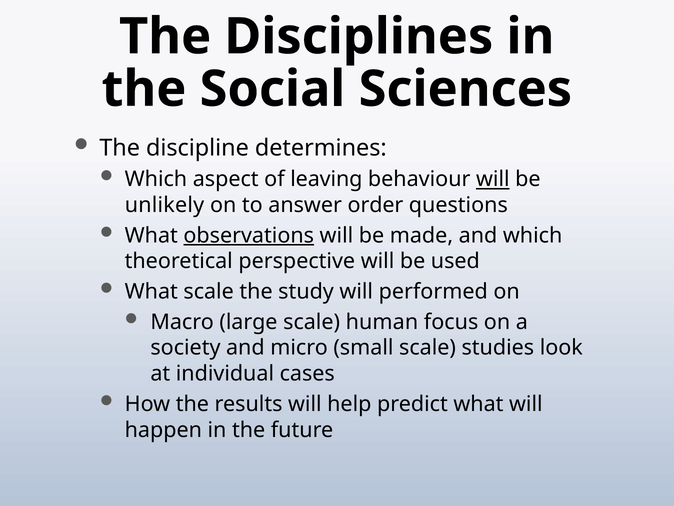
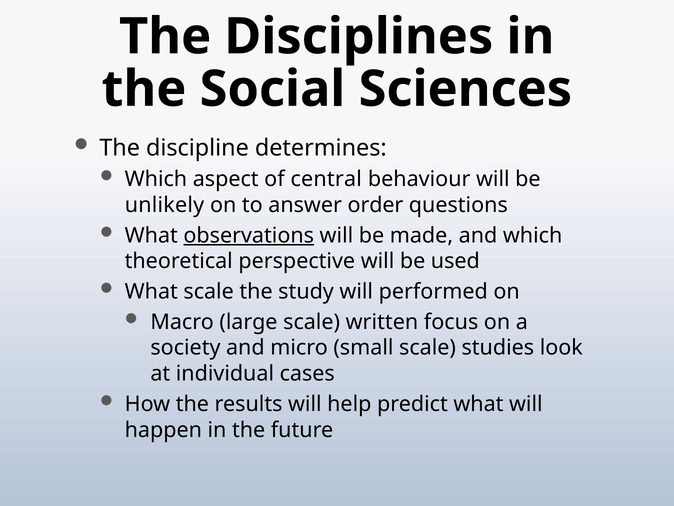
leaving: leaving -> central
will at (493, 179) underline: present -> none
human: human -> written
